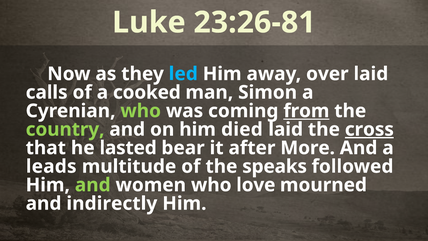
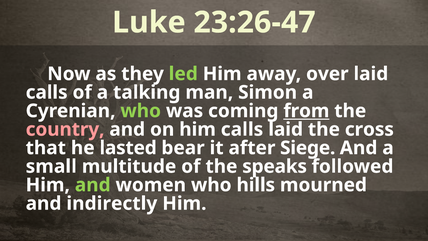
23:26-81: 23:26-81 -> 23:26-47
led colour: light blue -> light green
cooked: cooked -> talking
country colour: light green -> pink
him died: died -> calls
cross underline: present -> none
More: More -> Siege
leads: leads -> small
love: love -> hills
